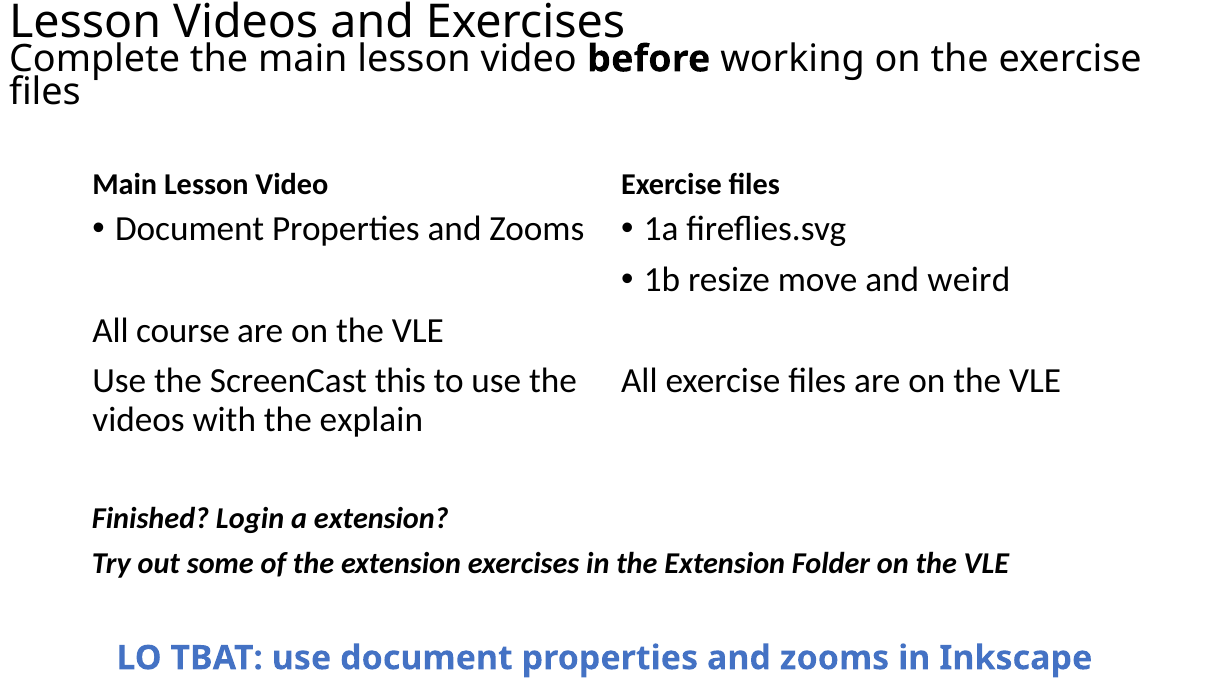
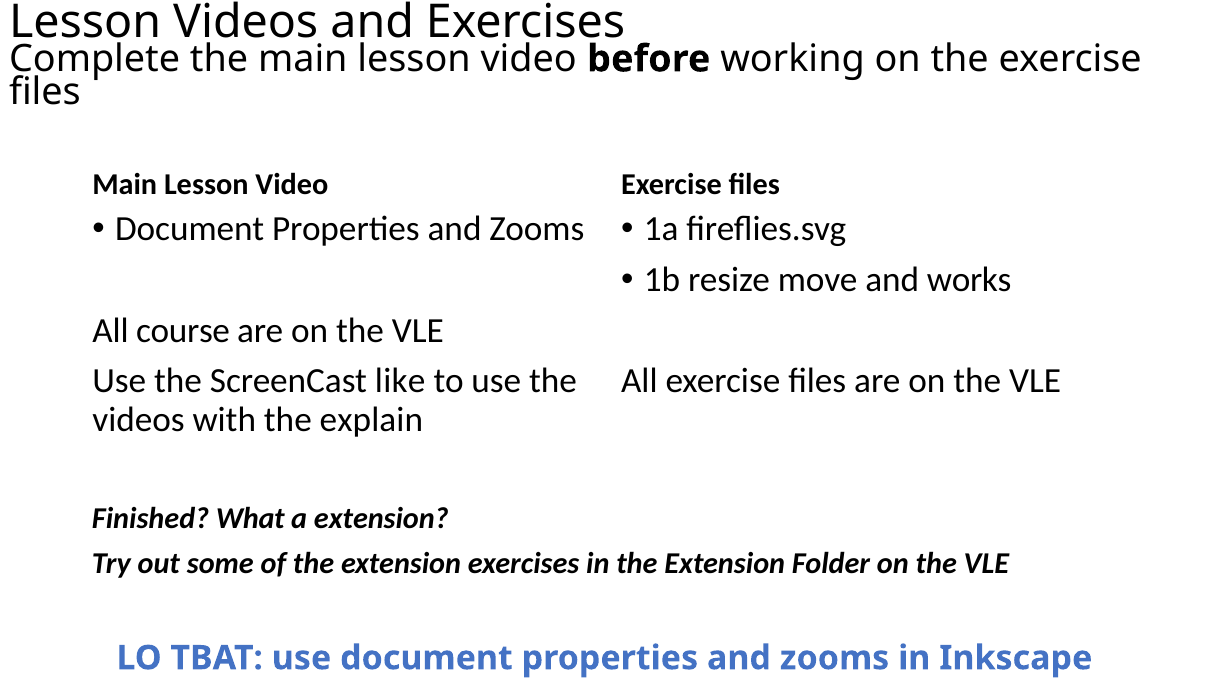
weird: weird -> works
this: this -> like
Login: Login -> What
